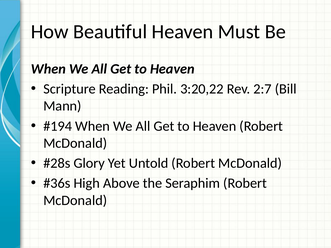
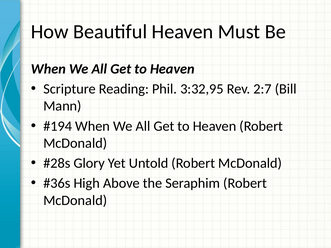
3:20,22: 3:20,22 -> 3:32,95
